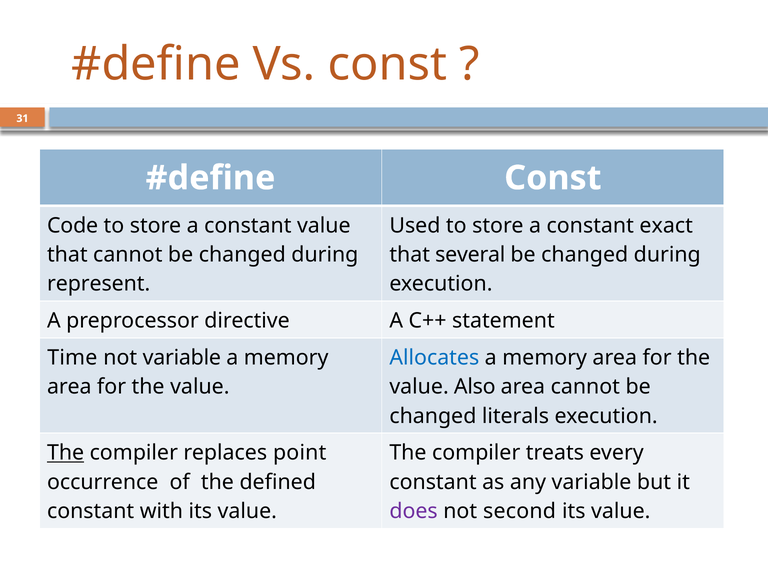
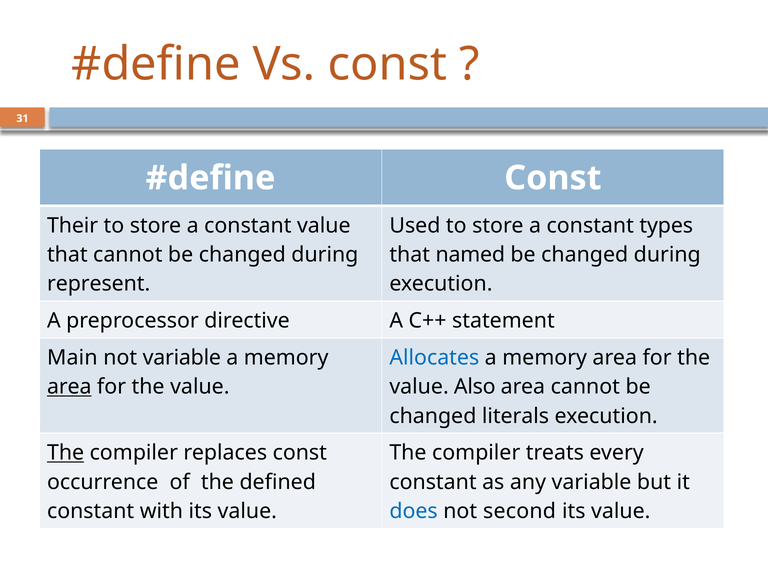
Code: Code -> Their
exact: exact -> types
several: several -> named
Time: Time -> Main
area at (69, 387) underline: none -> present
replaces point: point -> const
does colour: purple -> blue
